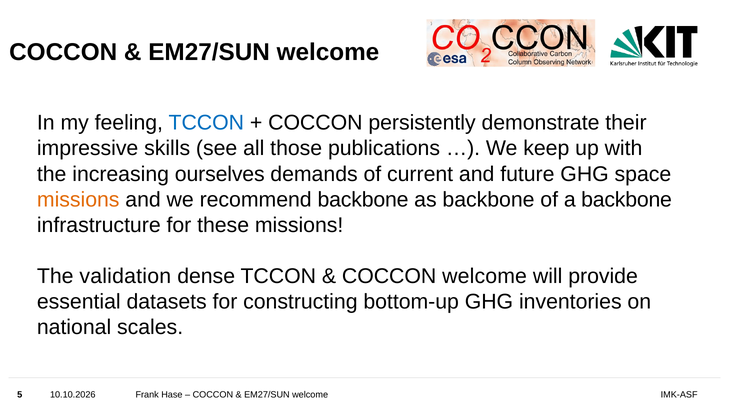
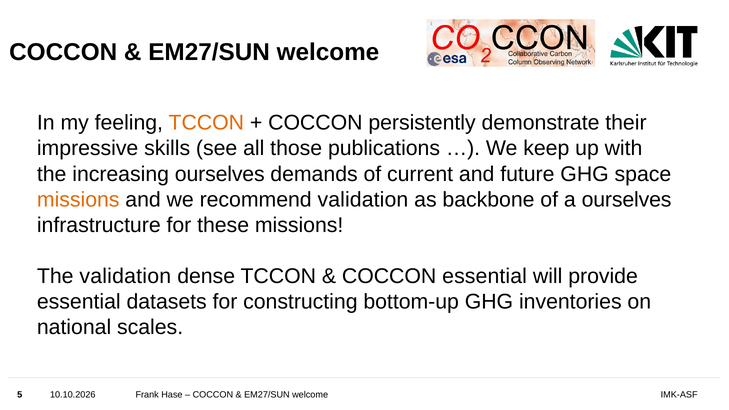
TCCON at (206, 123) colour: blue -> orange
recommend backbone: backbone -> validation
a backbone: backbone -> ourselves
COCCON welcome: welcome -> essential
